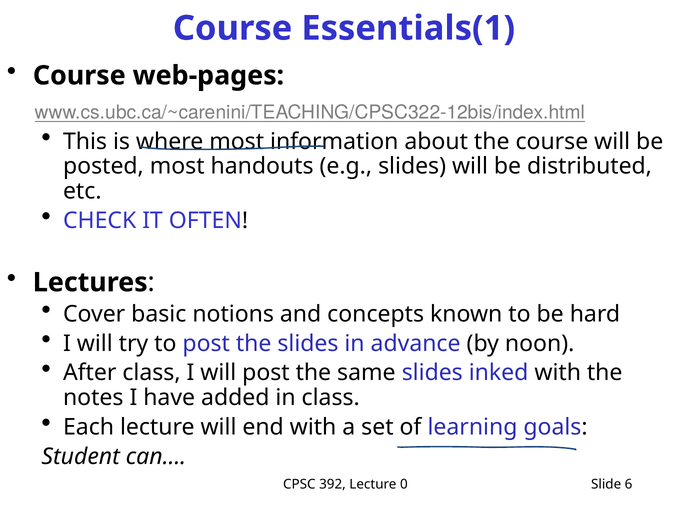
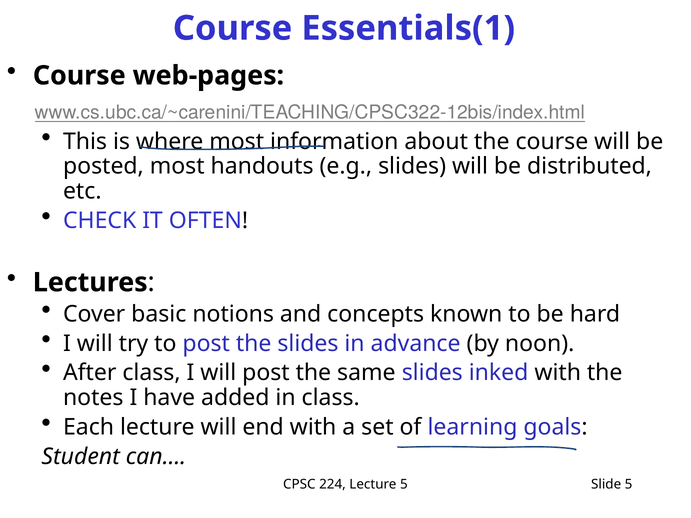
392: 392 -> 224
Lecture 0: 0 -> 5
Slide 6: 6 -> 5
